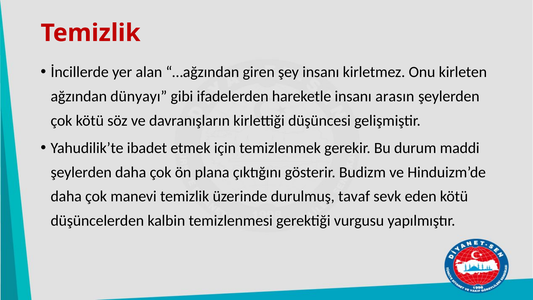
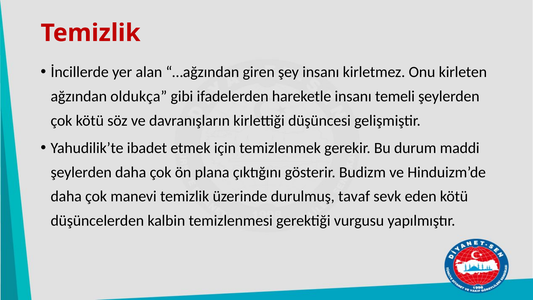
dünyayı: dünyayı -> oldukça
arasın: arasın -> temeli
